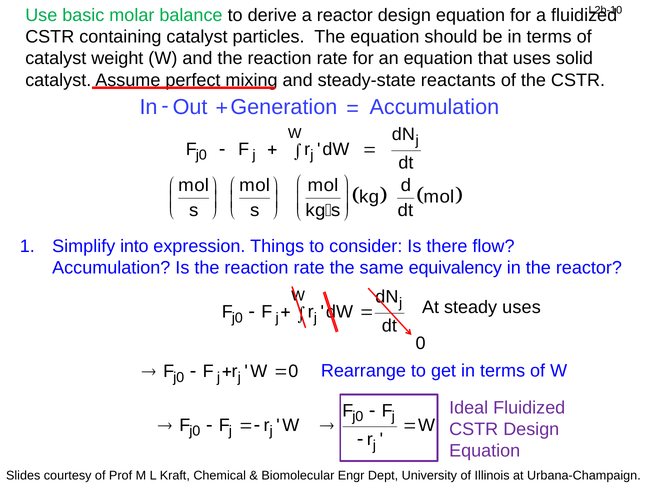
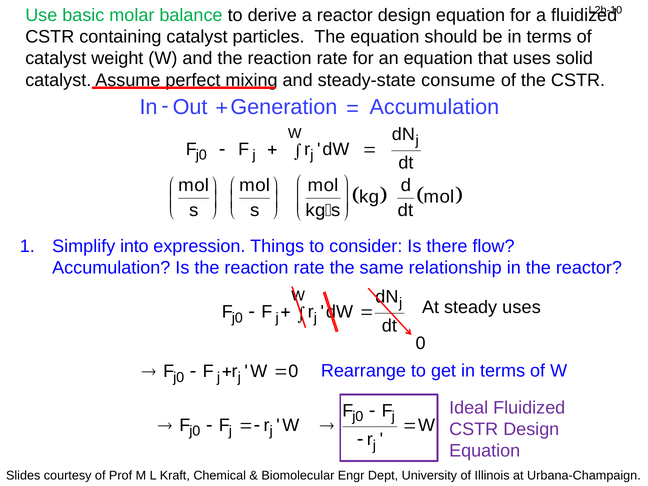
reactants: reactants -> consume
equivalency: equivalency -> relationship
